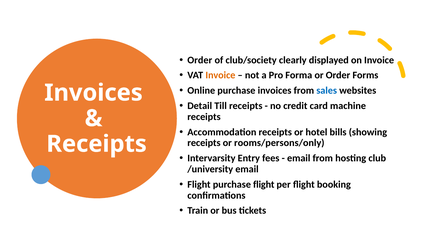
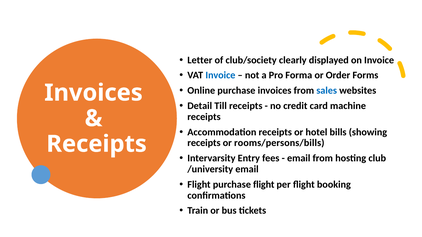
Order at (200, 60): Order -> Letter
Invoice at (220, 75) colour: orange -> blue
rooms/persons/only: rooms/persons/only -> rooms/persons/bills
